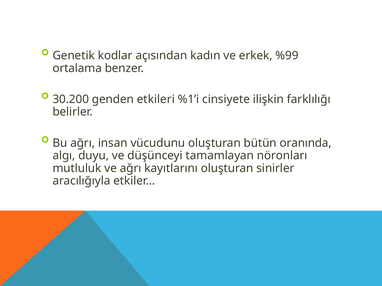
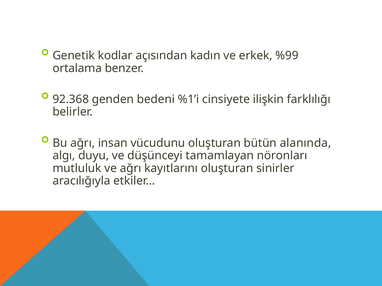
30.200: 30.200 -> 92.368
etkileri: etkileri -> bedeni
oranında: oranında -> alanında
